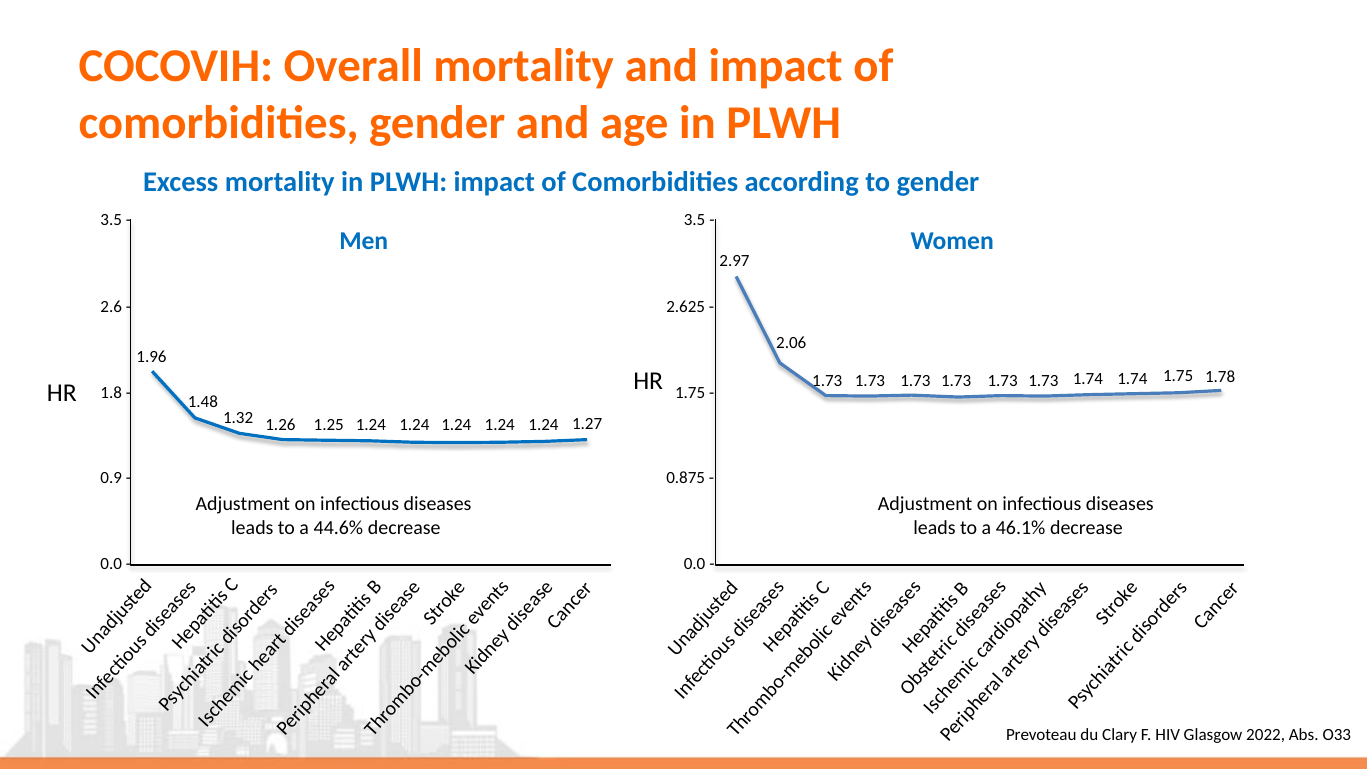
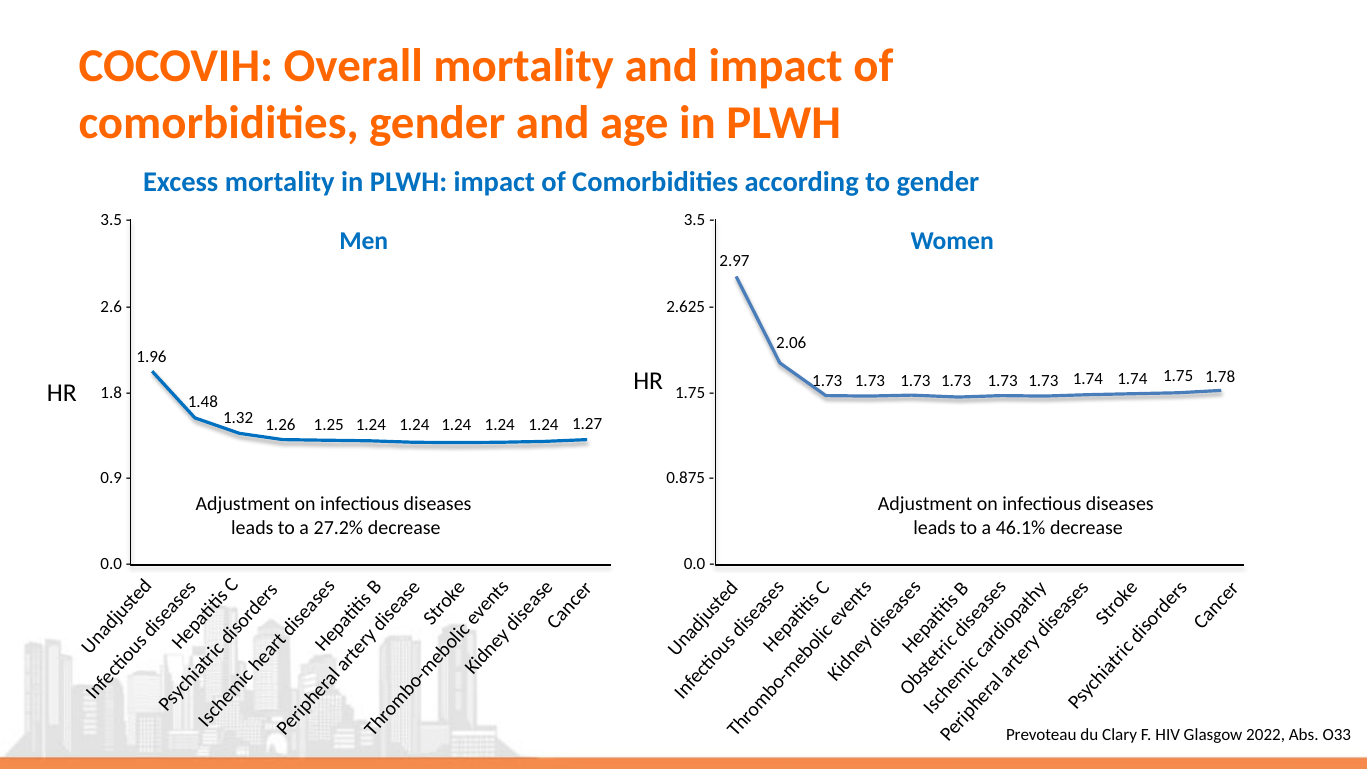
44.6%: 44.6% -> 27.2%
